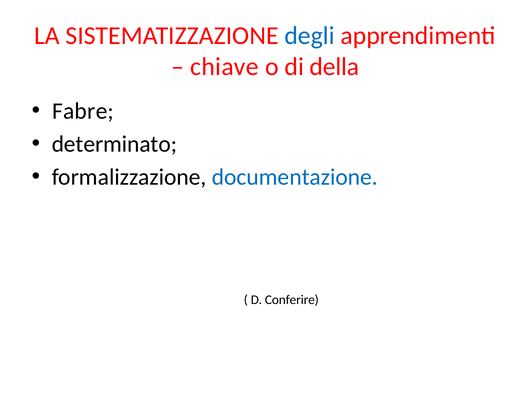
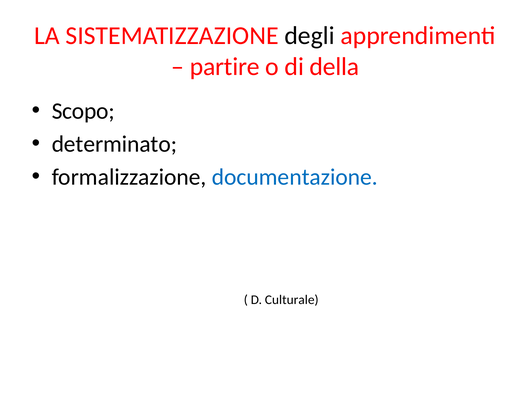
degli colour: blue -> black
chiave: chiave -> partire
Fabre: Fabre -> Scopo
Conferire: Conferire -> Culturale
